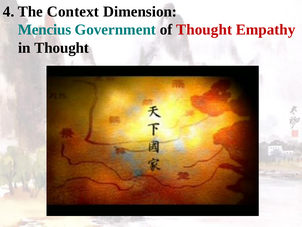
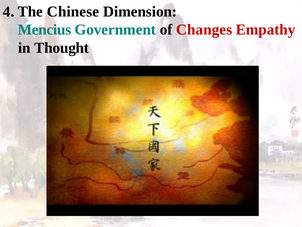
Context: Context -> Chinese
of Thought: Thought -> Changes
